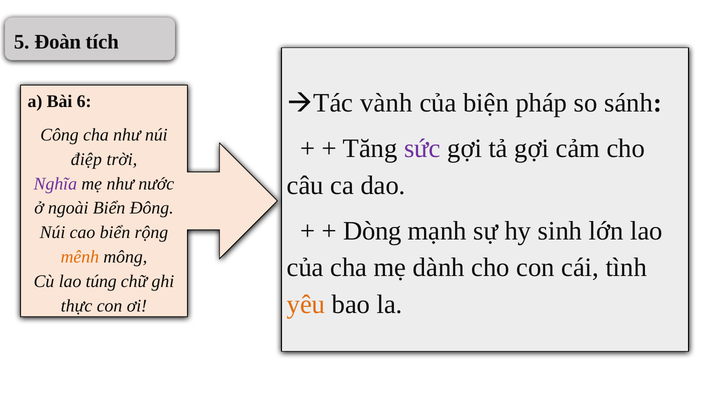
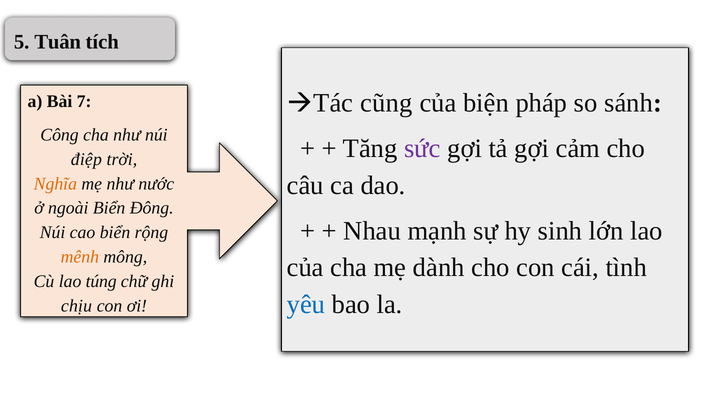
Đoàn: Đoàn -> Tuân
6: 6 -> 7
vành: vành -> cũng
Nghĩa colour: purple -> orange
Dòng: Dòng -> Nhau
yêu colour: orange -> blue
thực: thực -> chịu
